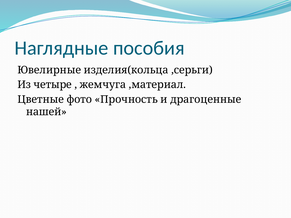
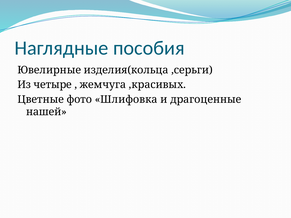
,материал: ,материал -> ,красивых
Прочность: Прочность -> Шлифовка
